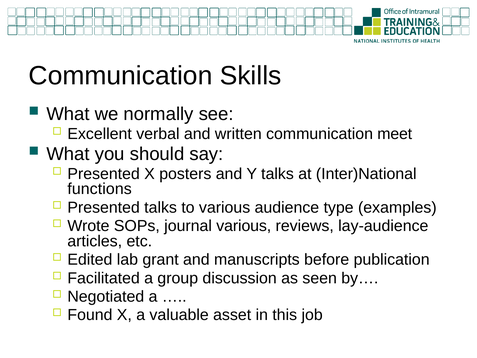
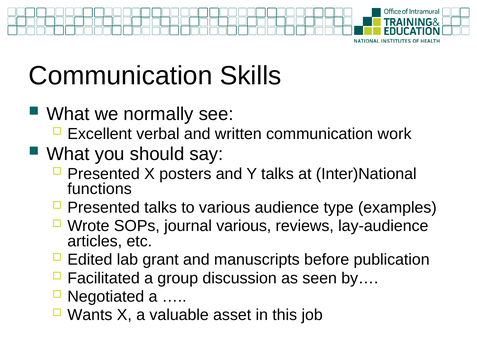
meet: meet -> work
Found: Found -> Wants
